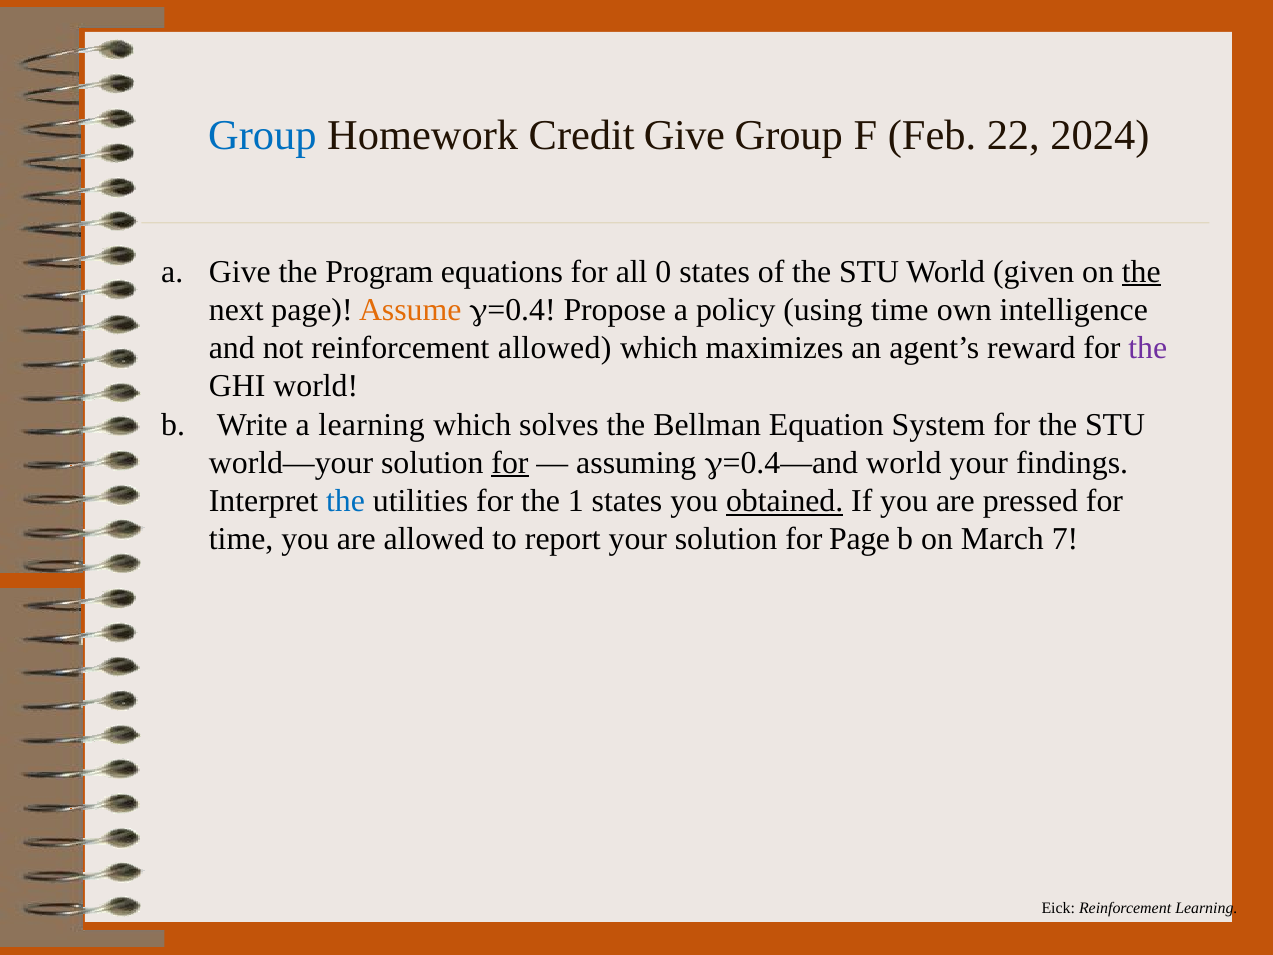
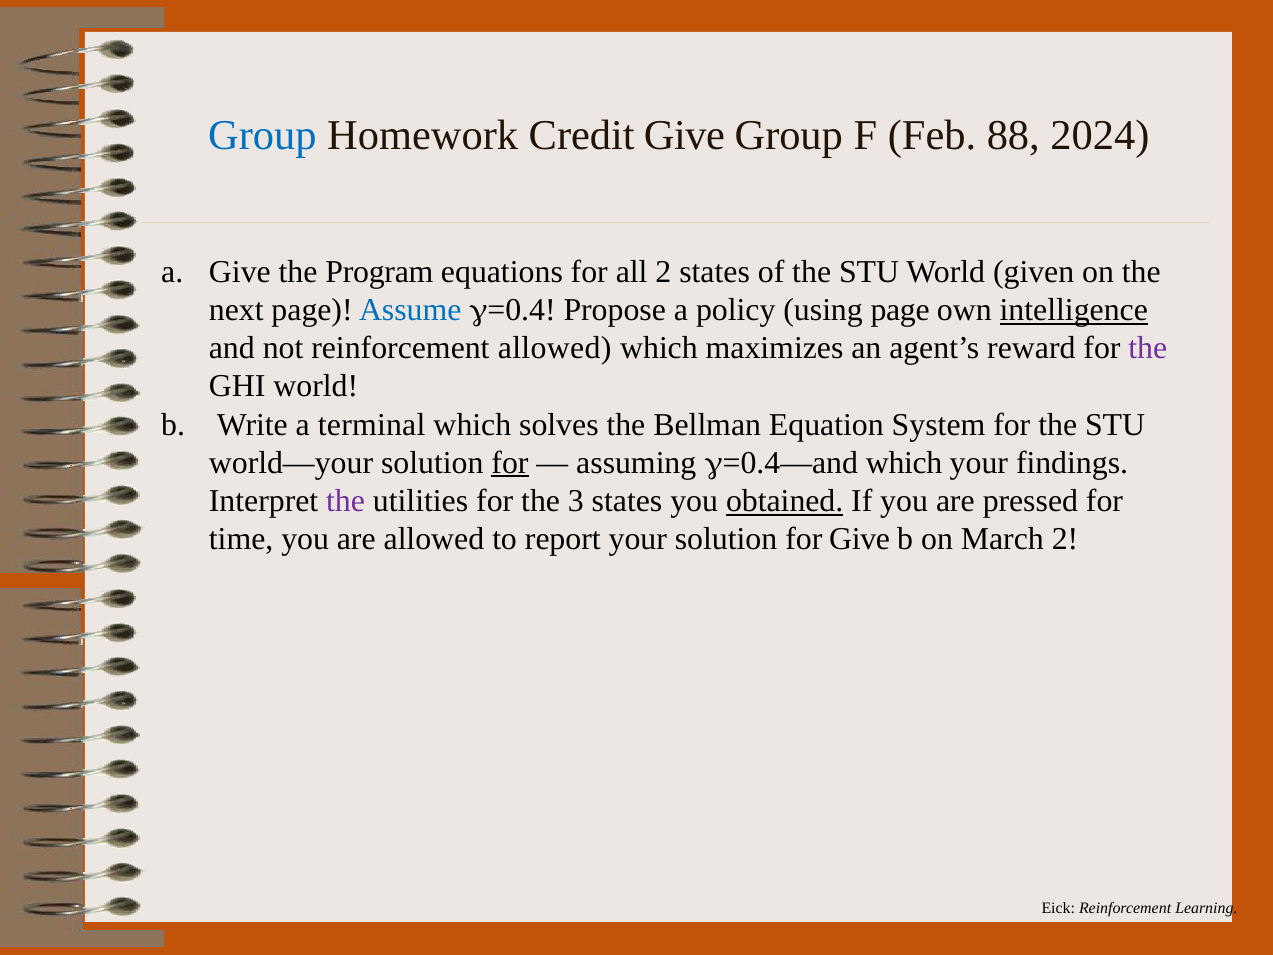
22: 22 -> 88
all 0: 0 -> 2
the at (1141, 272) underline: present -> none
Assume colour: orange -> blue
using time: time -> page
intelligence underline: none -> present
a learning: learning -> terminal
=0.4—and world: world -> which
the at (346, 501) colour: blue -> purple
1: 1 -> 3
for Page: Page -> Give
March 7: 7 -> 2
